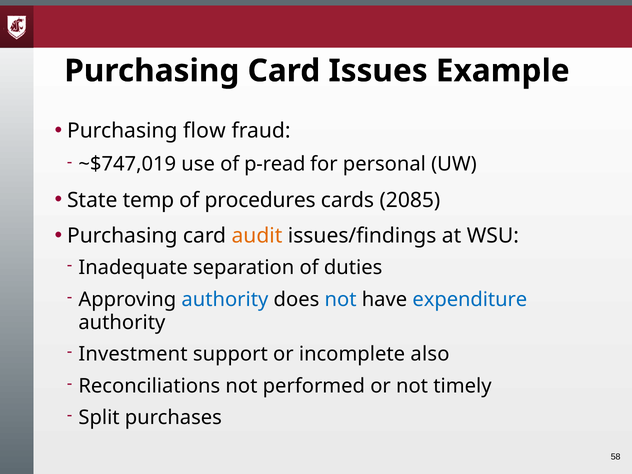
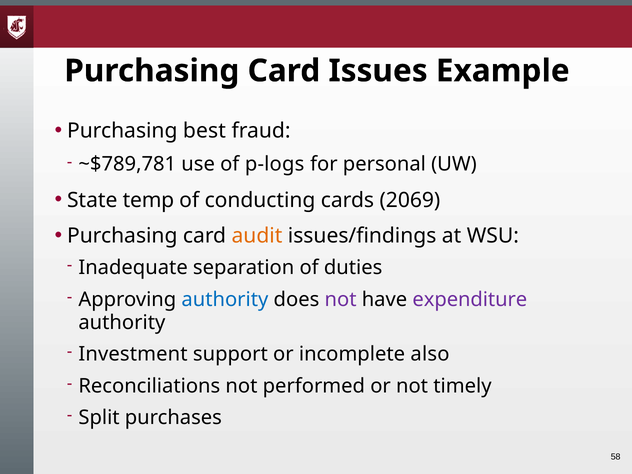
flow: flow -> best
~$747,019: ~$747,019 -> ~$789,781
p-read: p-read -> p-logs
procedures: procedures -> conducting
2085: 2085 -> 2069
not at (341, 299) colour: blue -> purple
expenditure colour: blue -> purple
